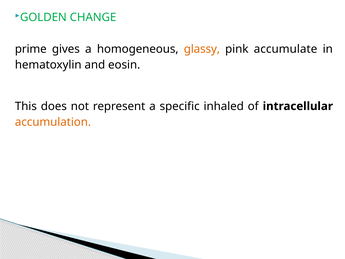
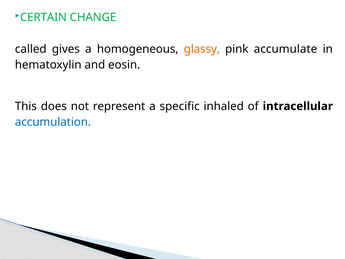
GOLDEN: GOLDEN -> CERTAIN
prime: prime -> called
accumulation colour: orange -> blue
